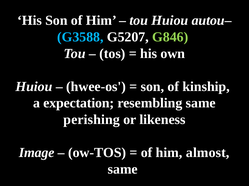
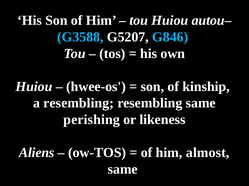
G846 colour: light green -> light blue
a expectation: expectation -> resembling
Image: Image -> Aliens
